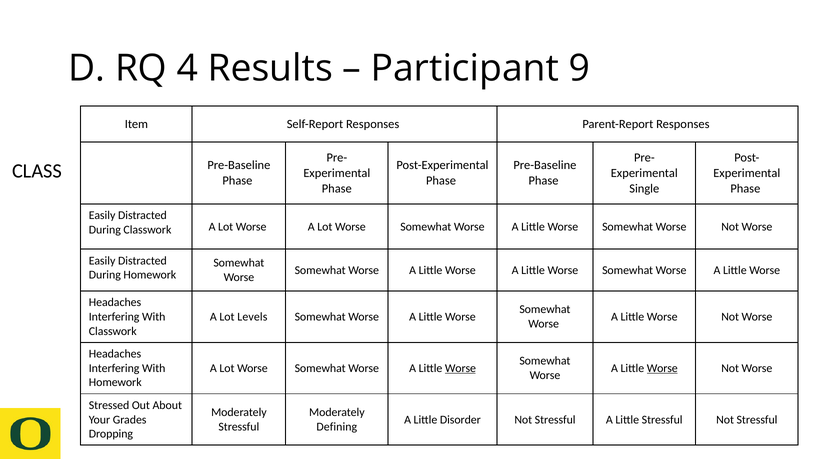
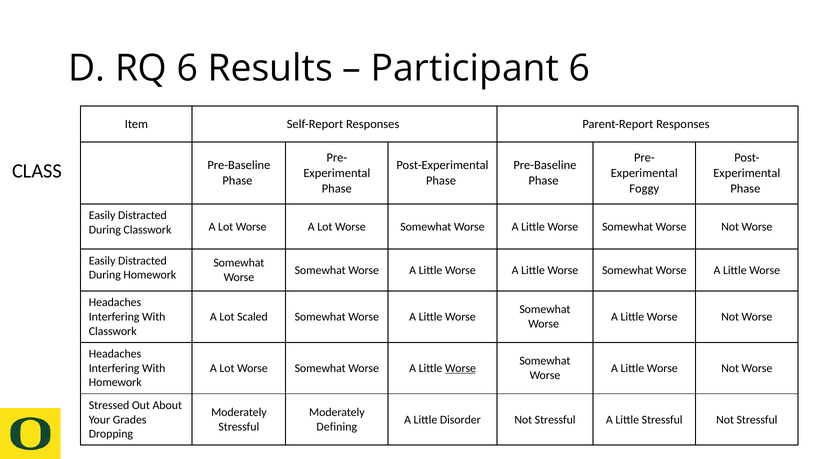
RQ 4: 4 -> 6
Participant 9: 9 -> 6
Single: Single -> Foggy
Levels: Levels -> Scaled
Worse at (662, 368) underline: present -> none
